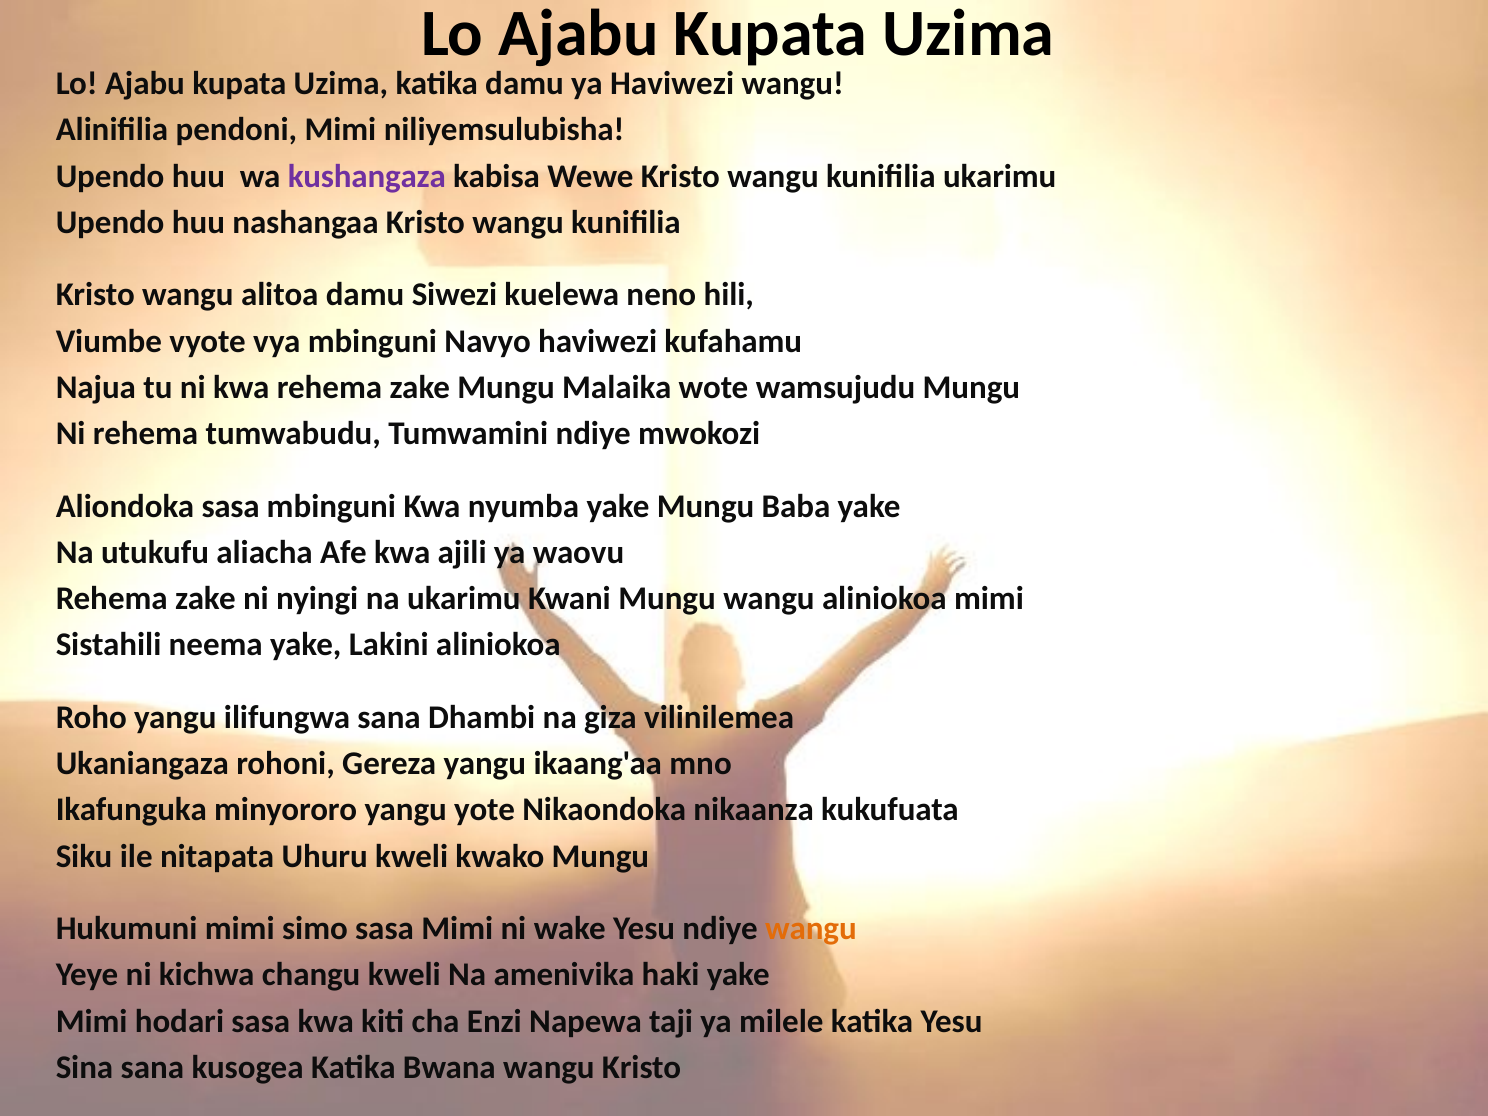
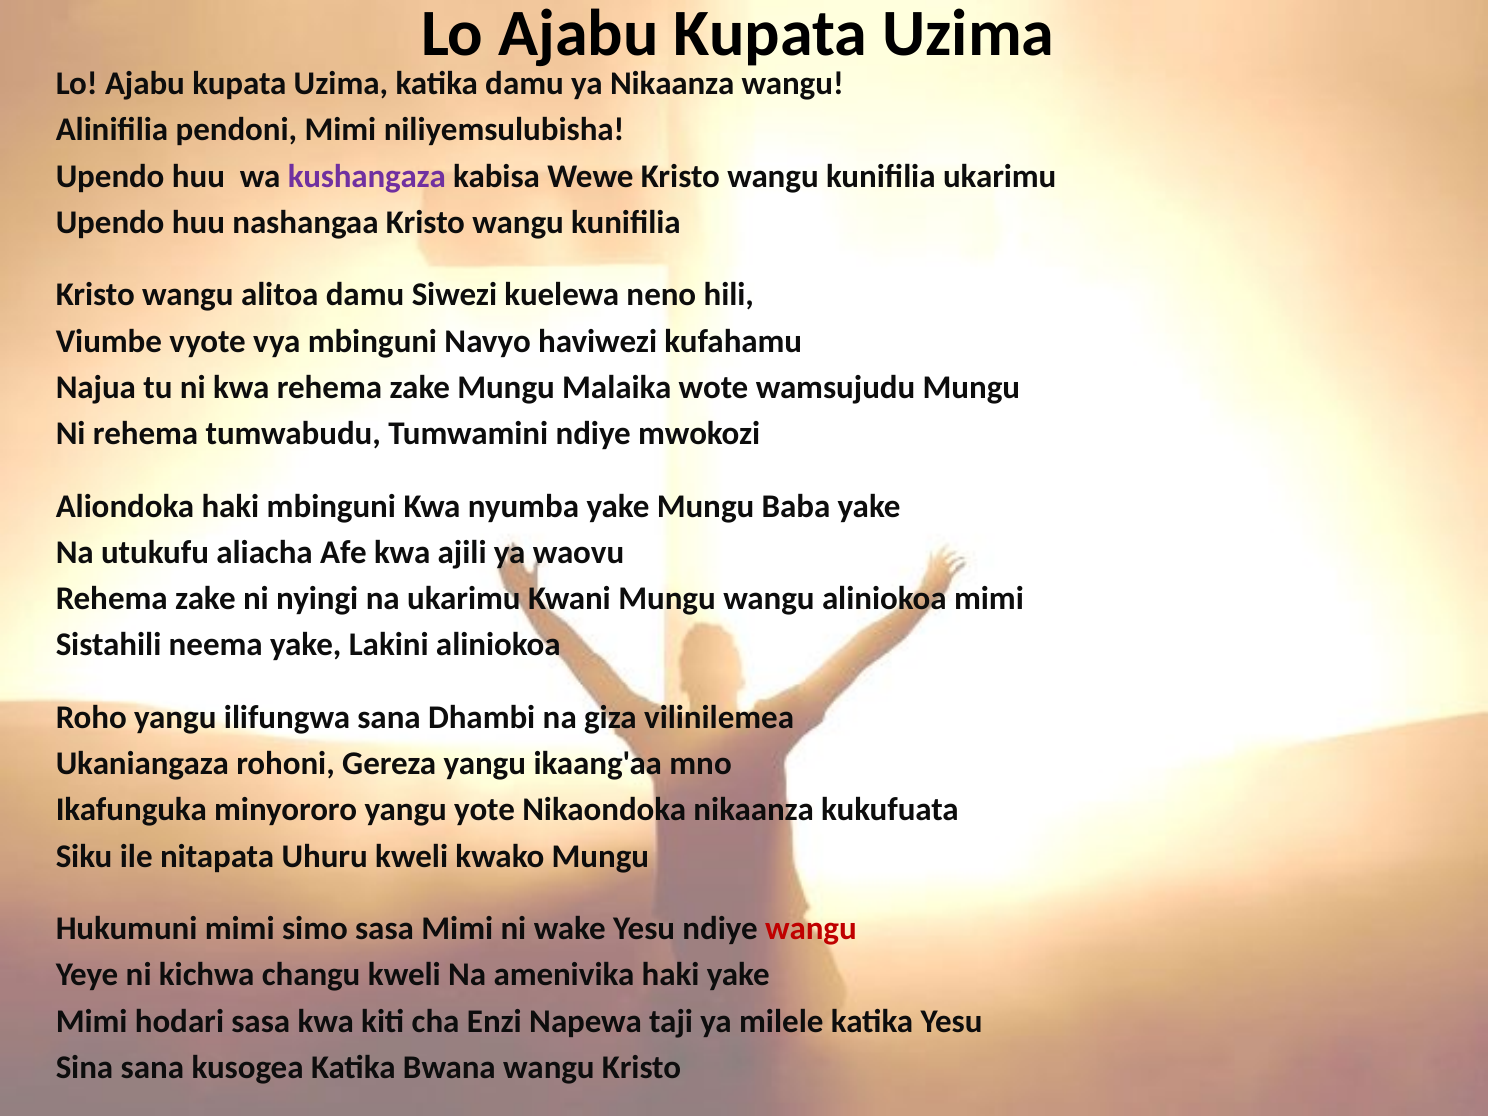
ya Haviwezi: Haviwezi -> Nikaanza
Aliondoka sasa: sasa -> haki
wangu at (811, 929) colour: orange -> red
